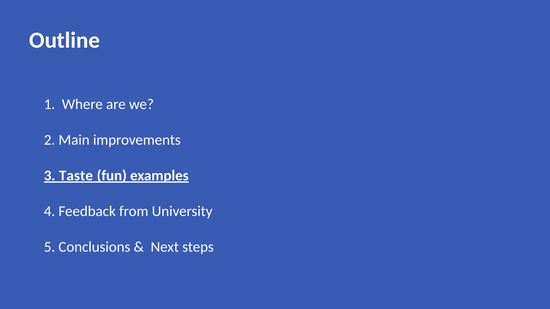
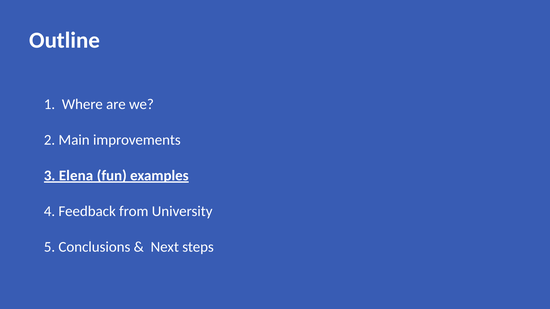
Taste: Taste -> Elena
